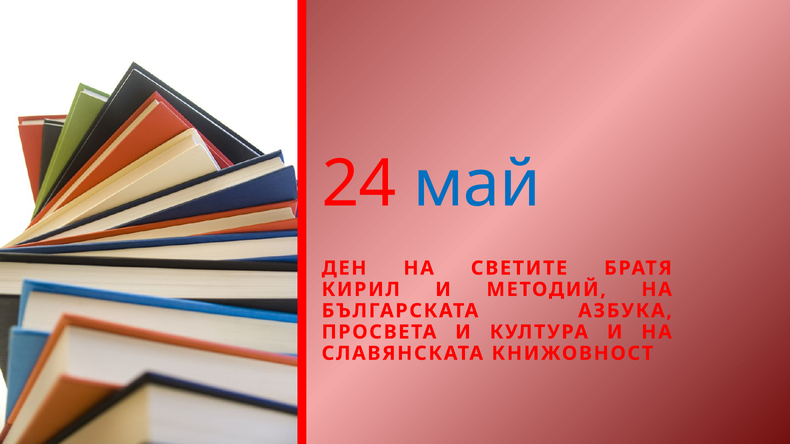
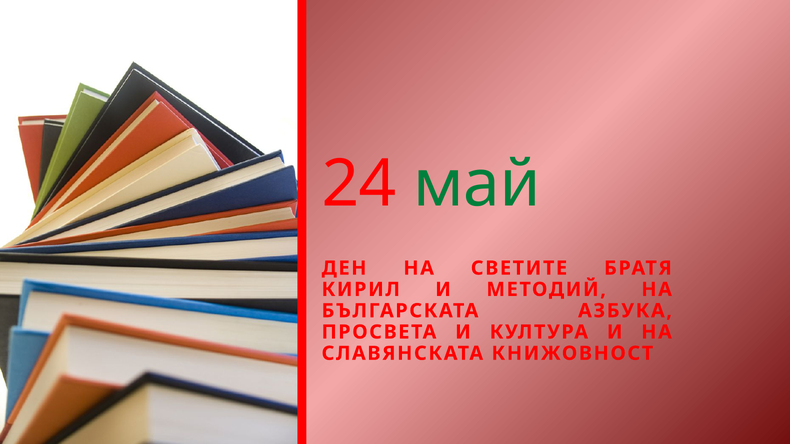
май colour: blue -> green
